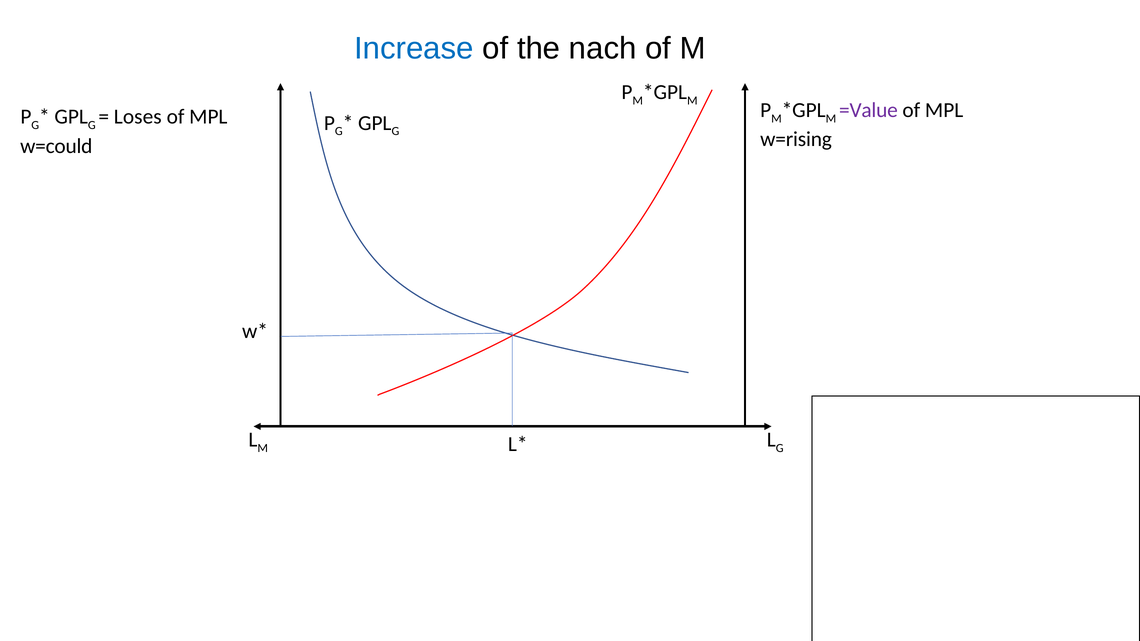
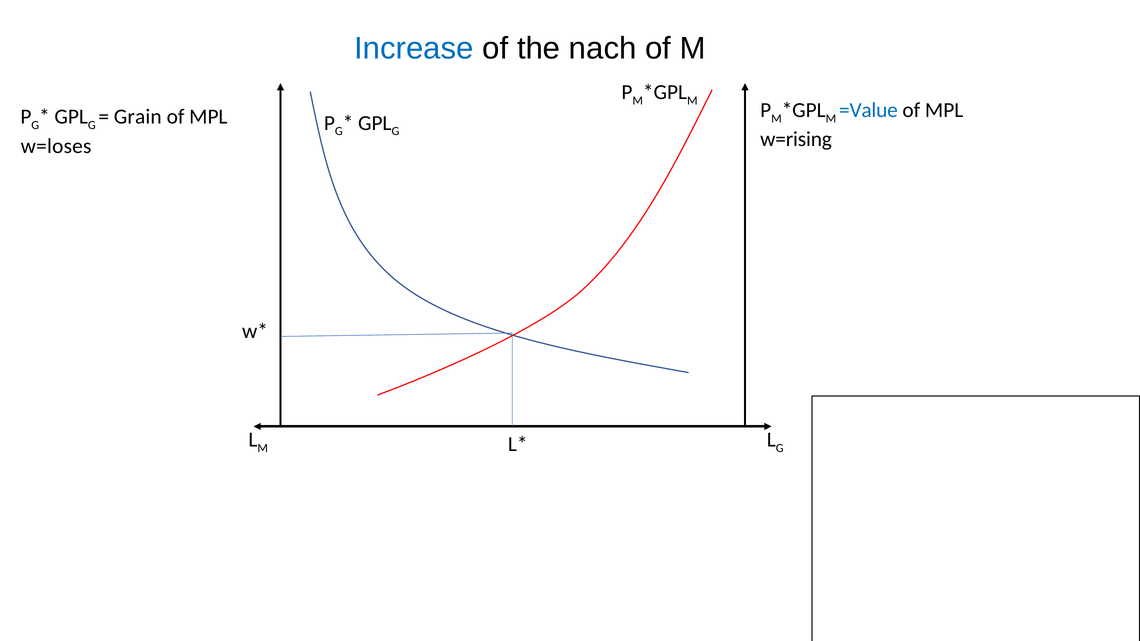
=Value colour: purple -> blue
Loses: Loses -> Grain
w=could: w=could -> w=loses
